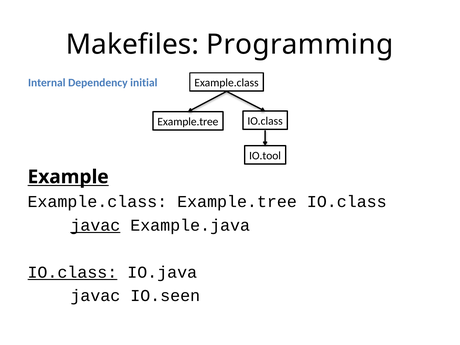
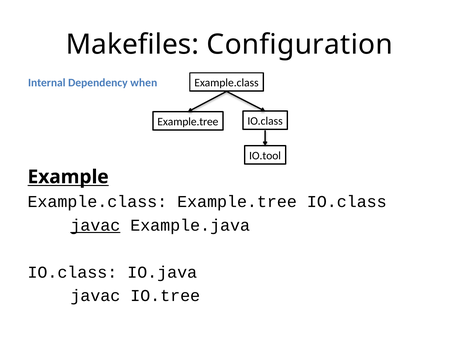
Programming: Programming -> Configuration
initial: initial -> when
IO.class at (72, 272) underline: present -> none
IO.seen: IO.seen -> IO.tree
